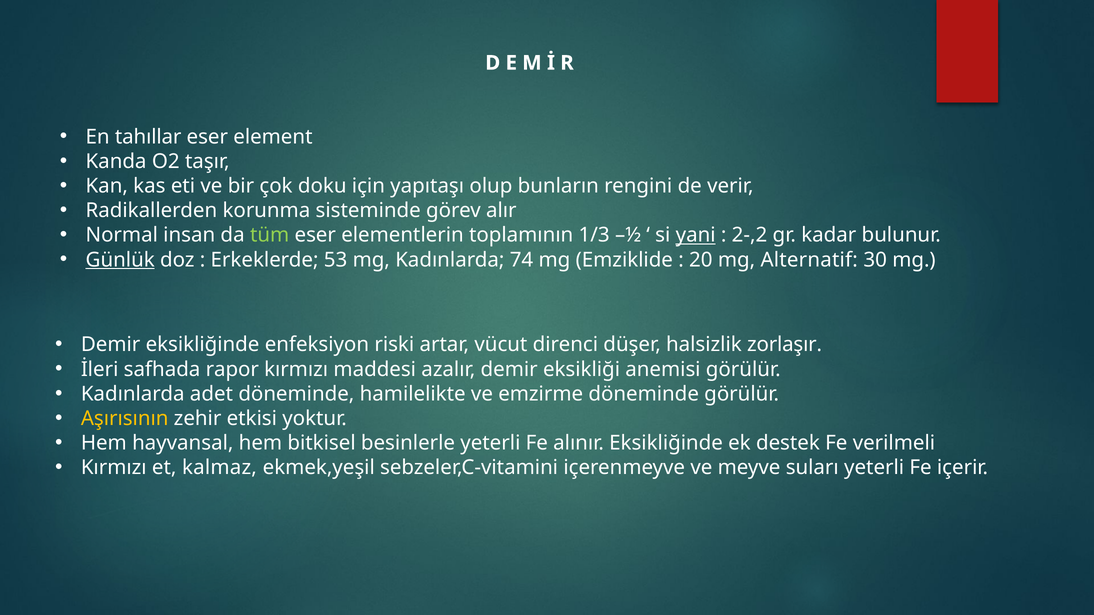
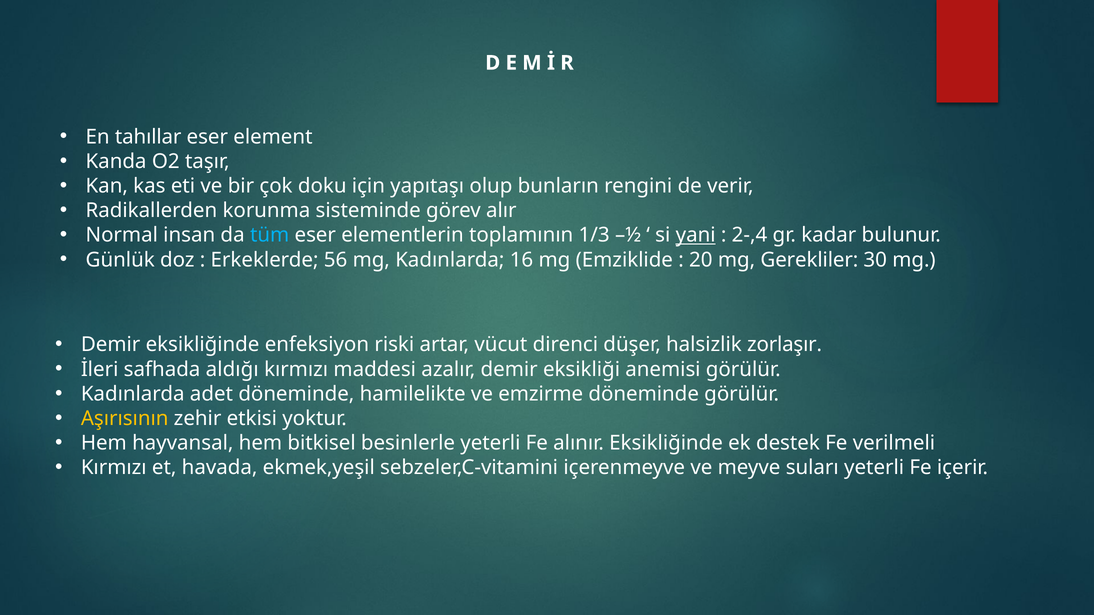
tüm colour: light green -> light blue
2-,2: 2-,2 -> 2-,4
Günlük underline: present -> none
53: 53 -> 56
74: 74 -> 16
Alternatif: Alternatif -> Gerekliler
rapor: rapor -> aldığı
kalmaz: kalmaz -> havada
